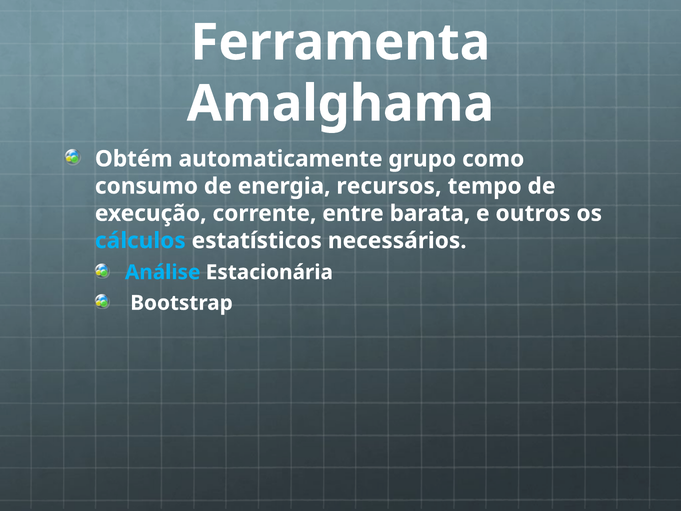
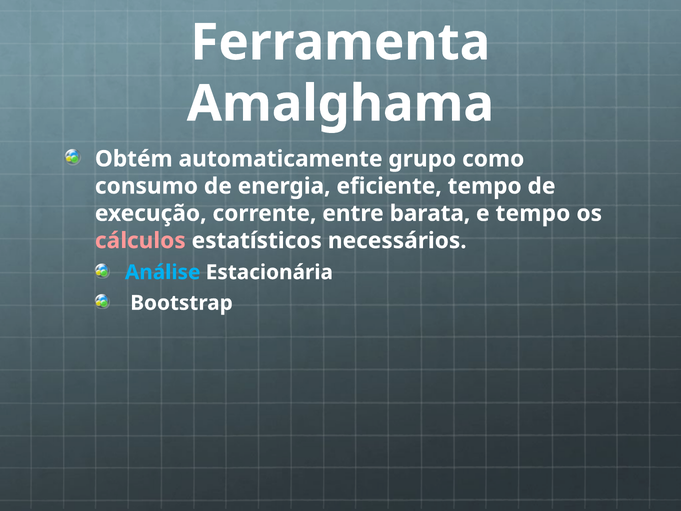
recursos: recursos -> eficiente
e outros: outros -> tempo
cálculos colour: light blue -> pink
